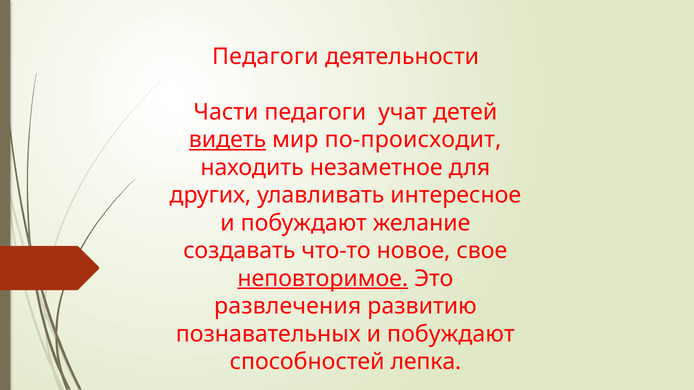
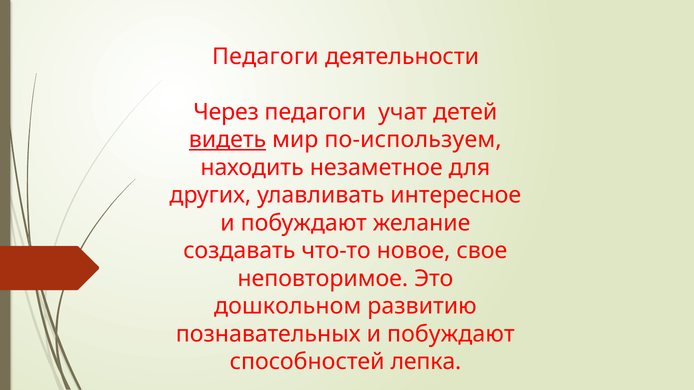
Части: Части -> Через
по-происходит: по-происходит -> по-используем
неповторимое underline: present -> none
развлечения: развлечения -> дошкольном
